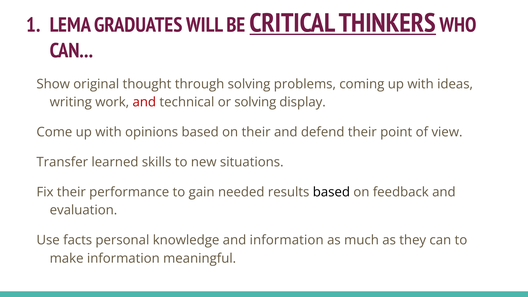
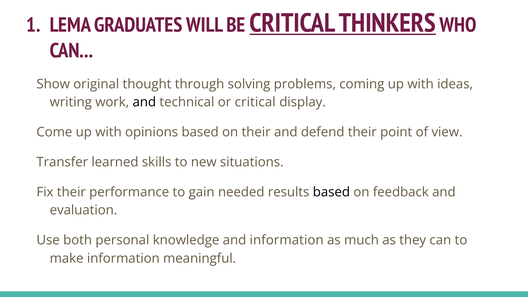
and at (144, 102) colour: red -> black
or solving: solving -> critical
facts: facts -> both
